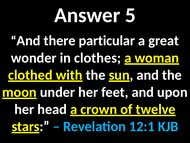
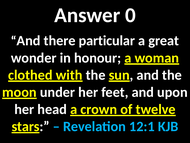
5: 5 -> 0
clothes: clothes -> honour
